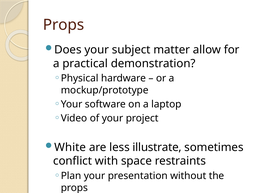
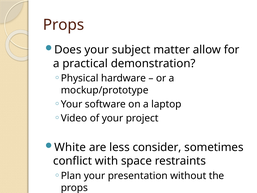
illustrate: illustrate -> consider
